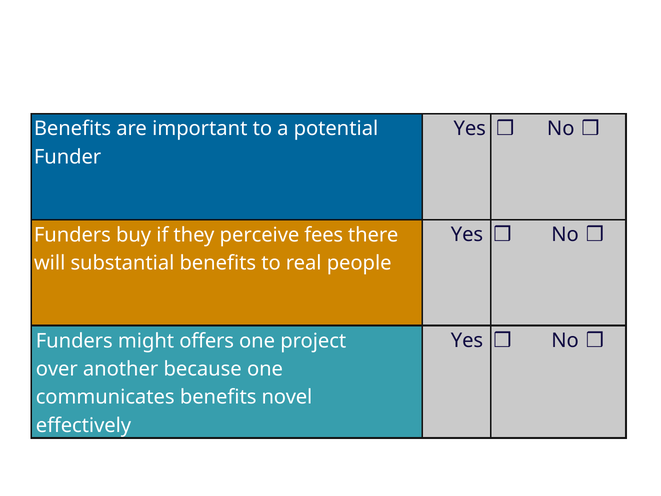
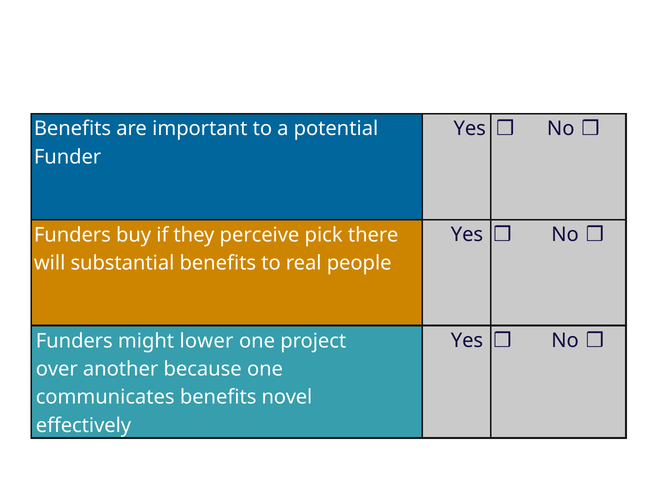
fees: fees -> pick
offers: offers -> lower
